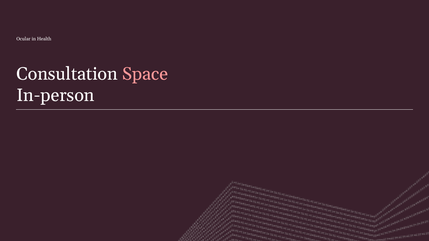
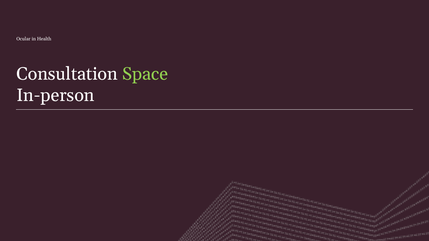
Space colour: pink -> light green
